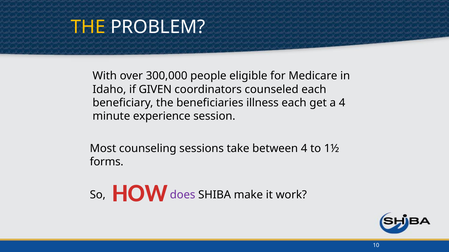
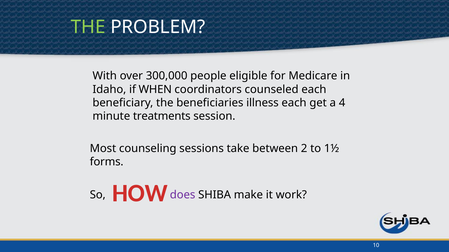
THE at (88, 27) colour: yellow -> light green
GIVEN: GIVEN -> WHEN
experience: experience -> treatments
between 4: 4 -> 2
